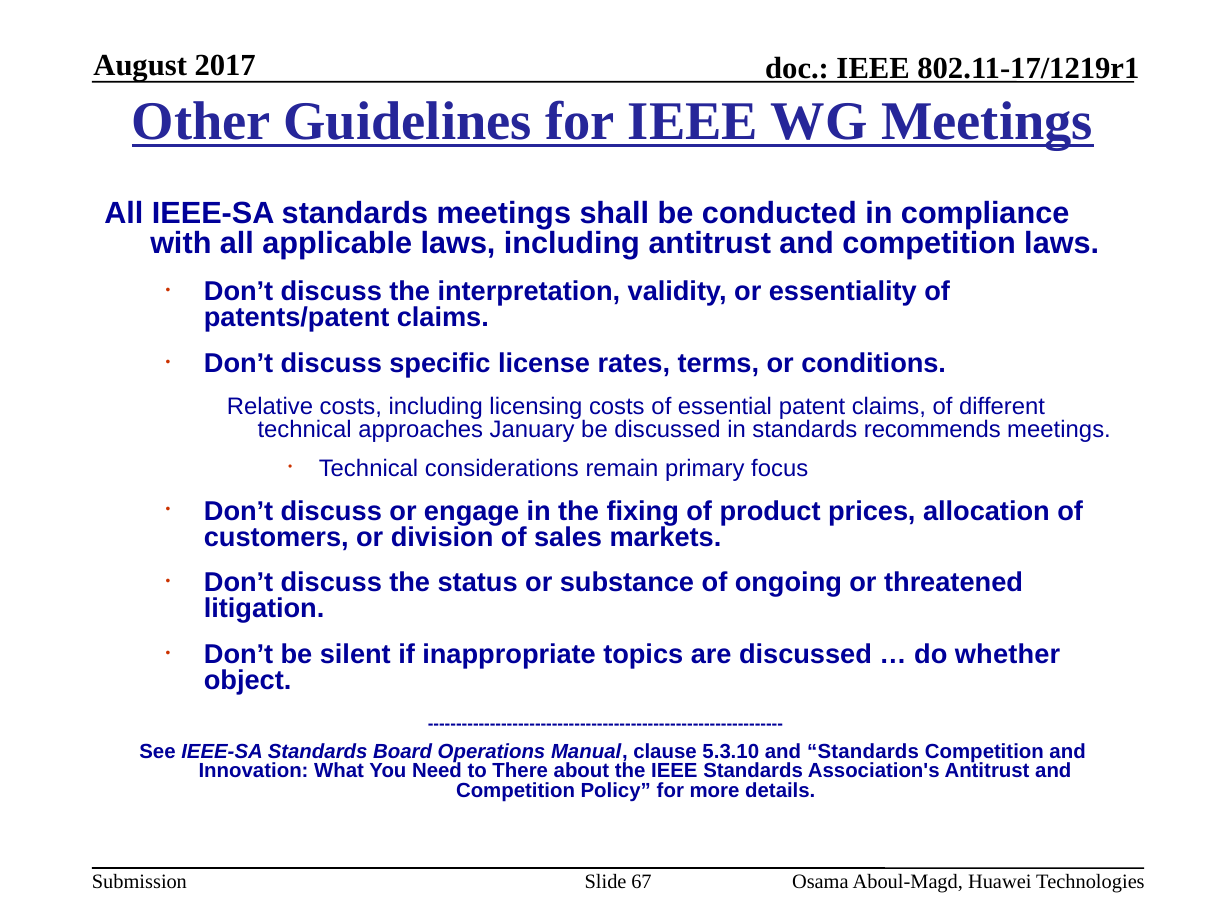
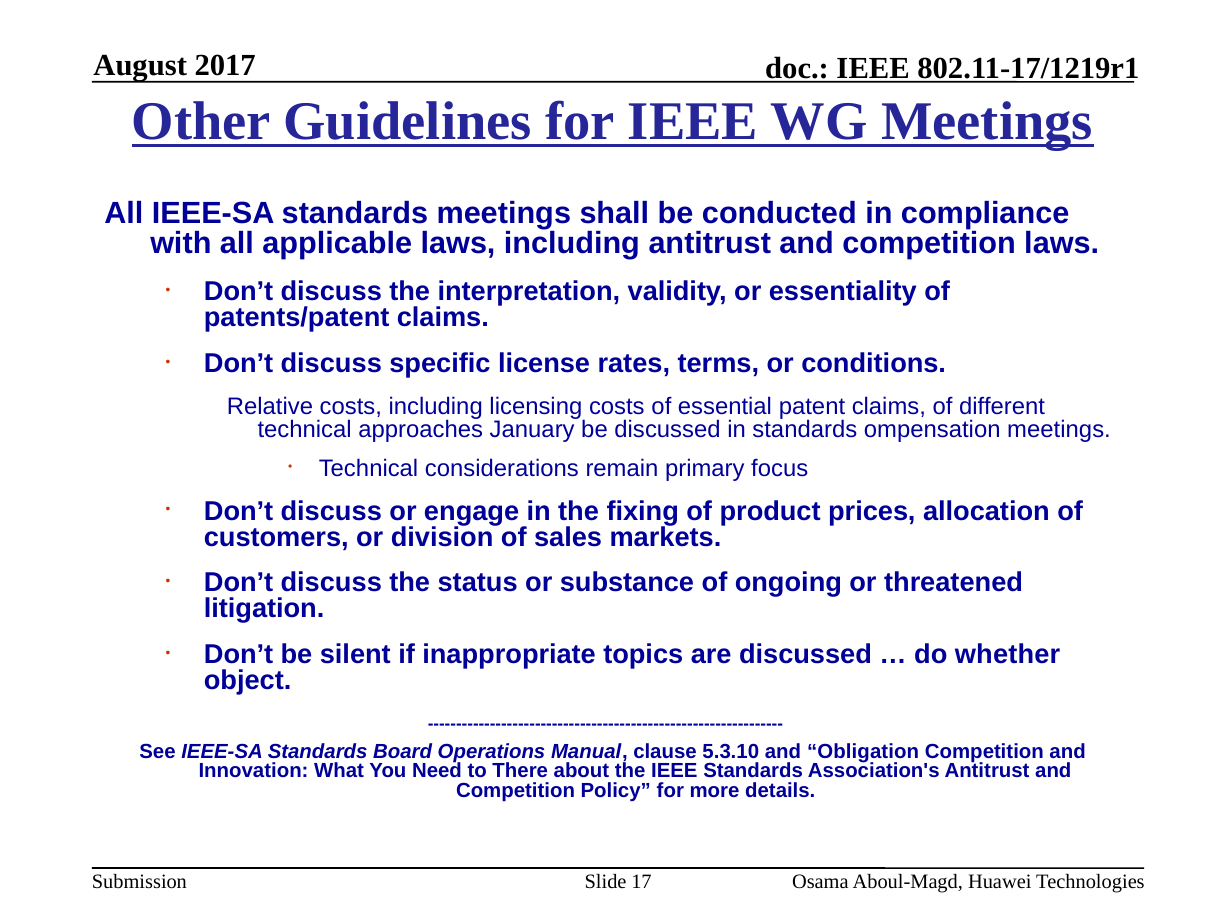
recommends: recommends -> ompensation
and Standards: Standards -> Obligation
67: 67 -> 17
